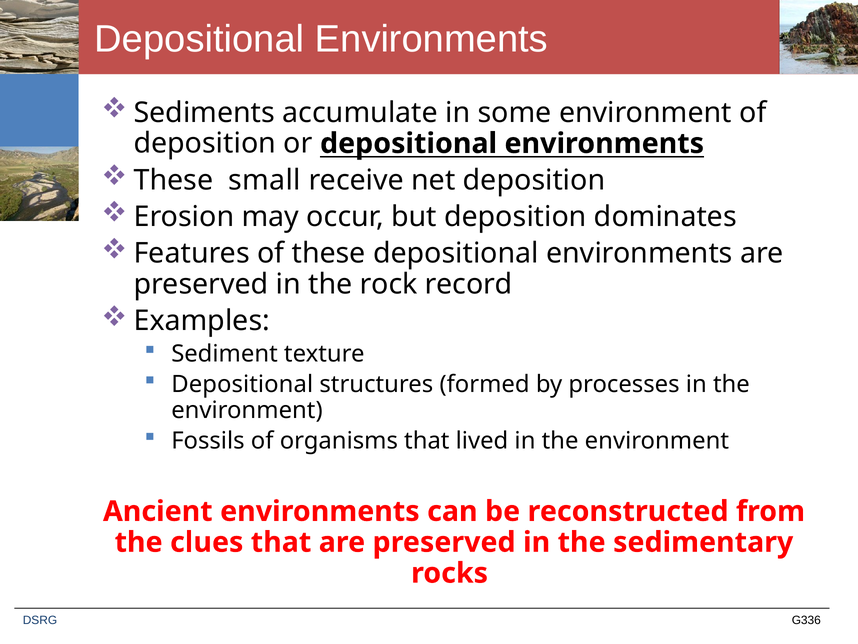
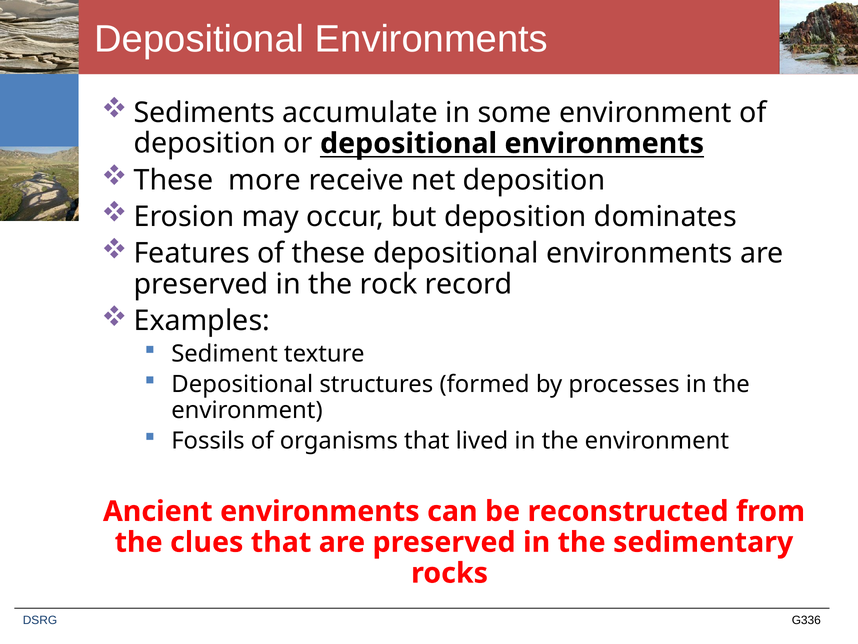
small: small -> more
